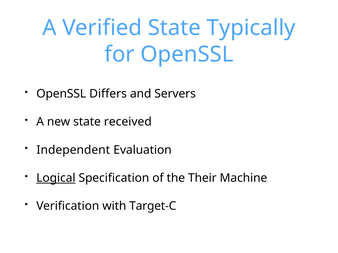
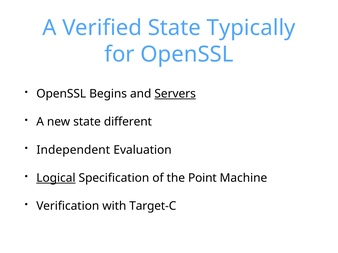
Differs: Differs -> Begins
Servers underline: none -> present
received: received -> different
Their: Their -> Point
